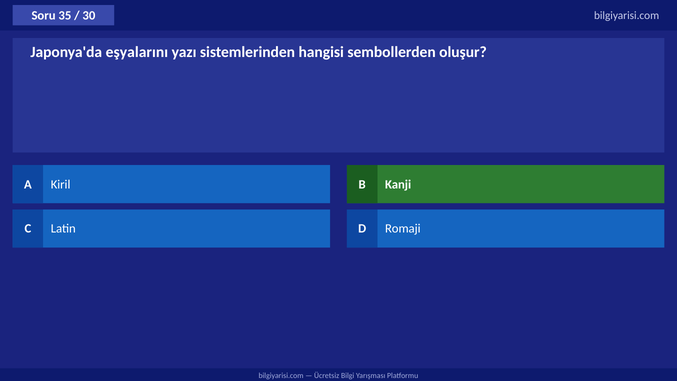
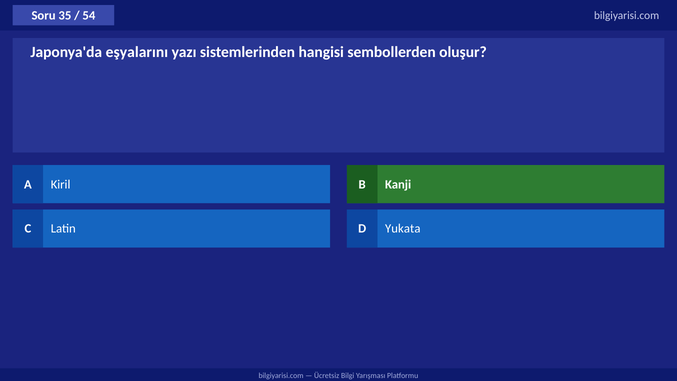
30: 30 -> 54
Romaji: Romaji -> Yukata
